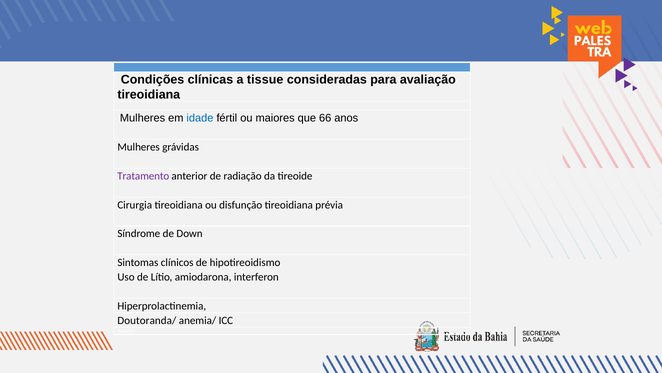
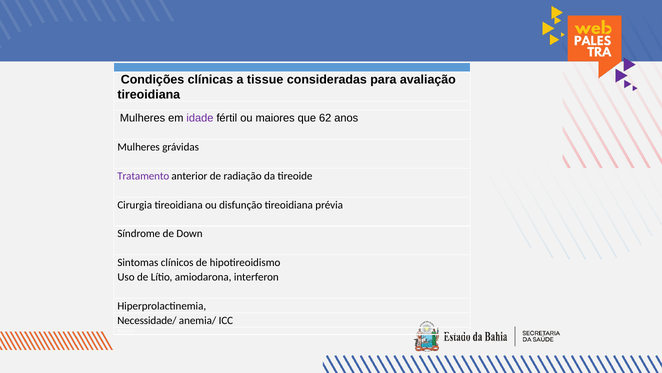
idade colour: blue -> purple
66: 66 -> 62
Doutoranda/: Doutoranda/ -> Necessidade/
